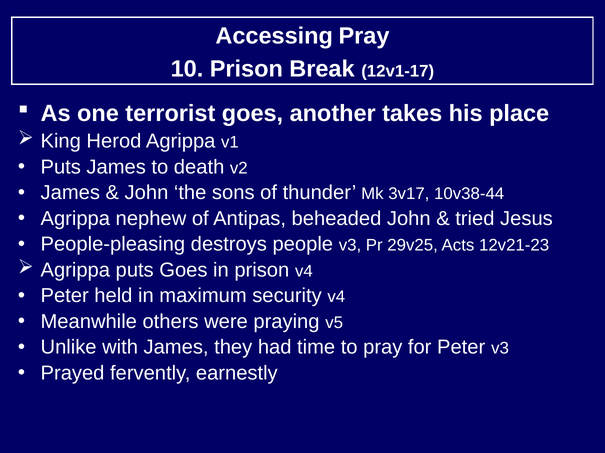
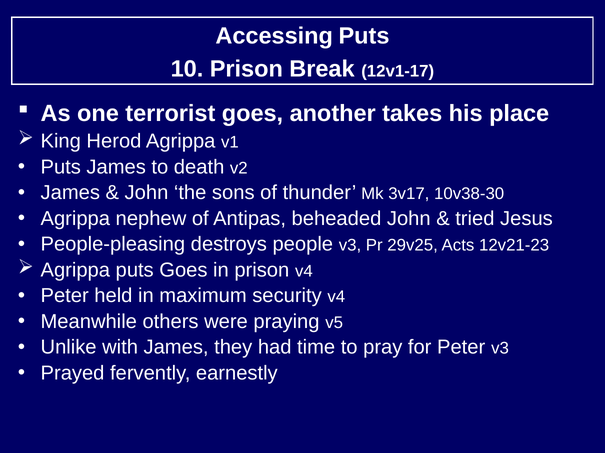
Accessing Pray: Pray -> Puts
10v38-44: 10v38-44 -> 10v38-30
